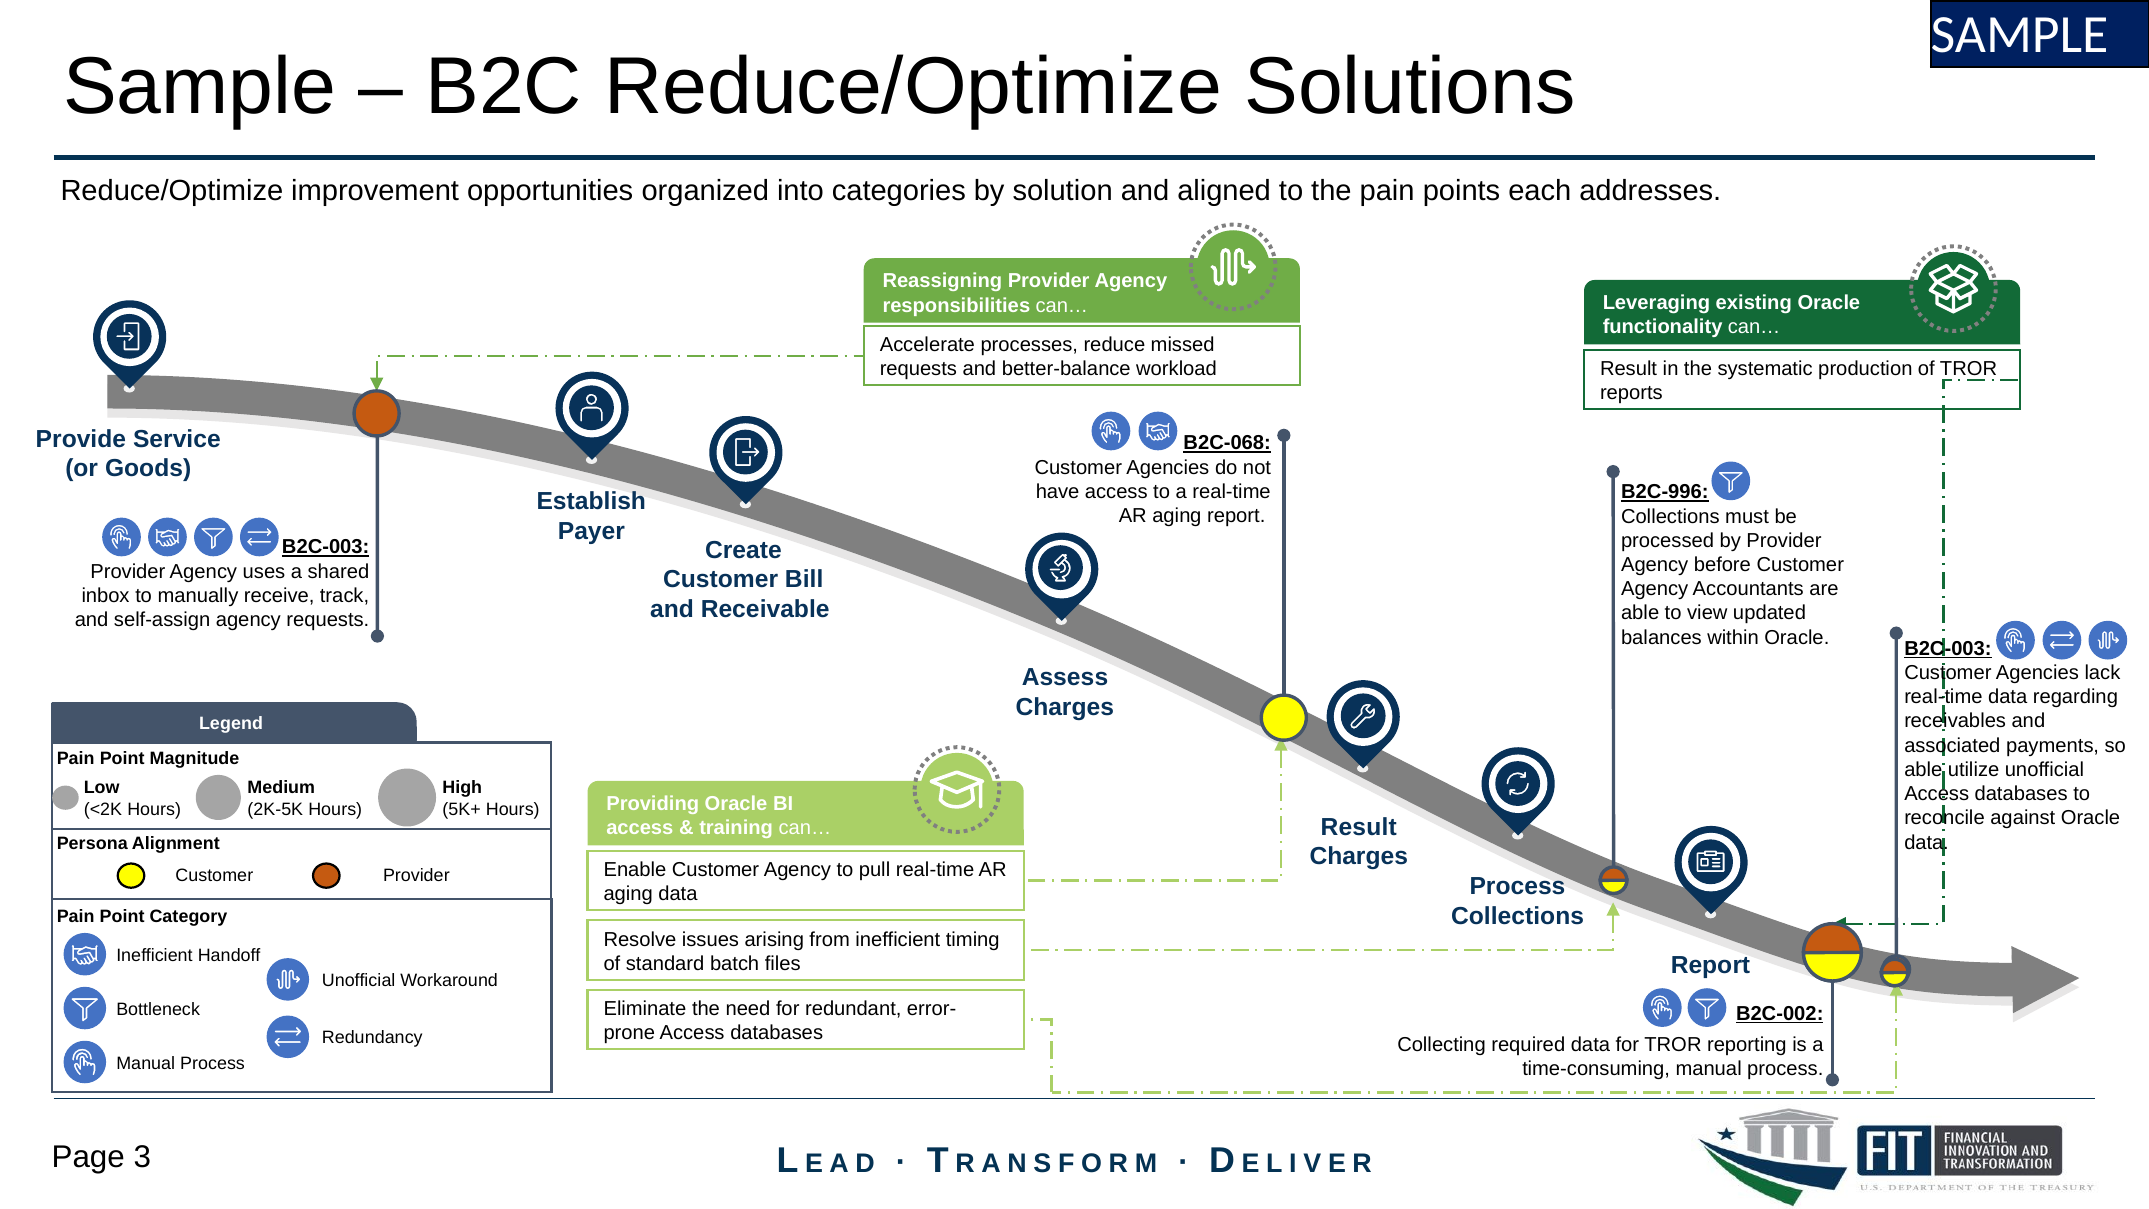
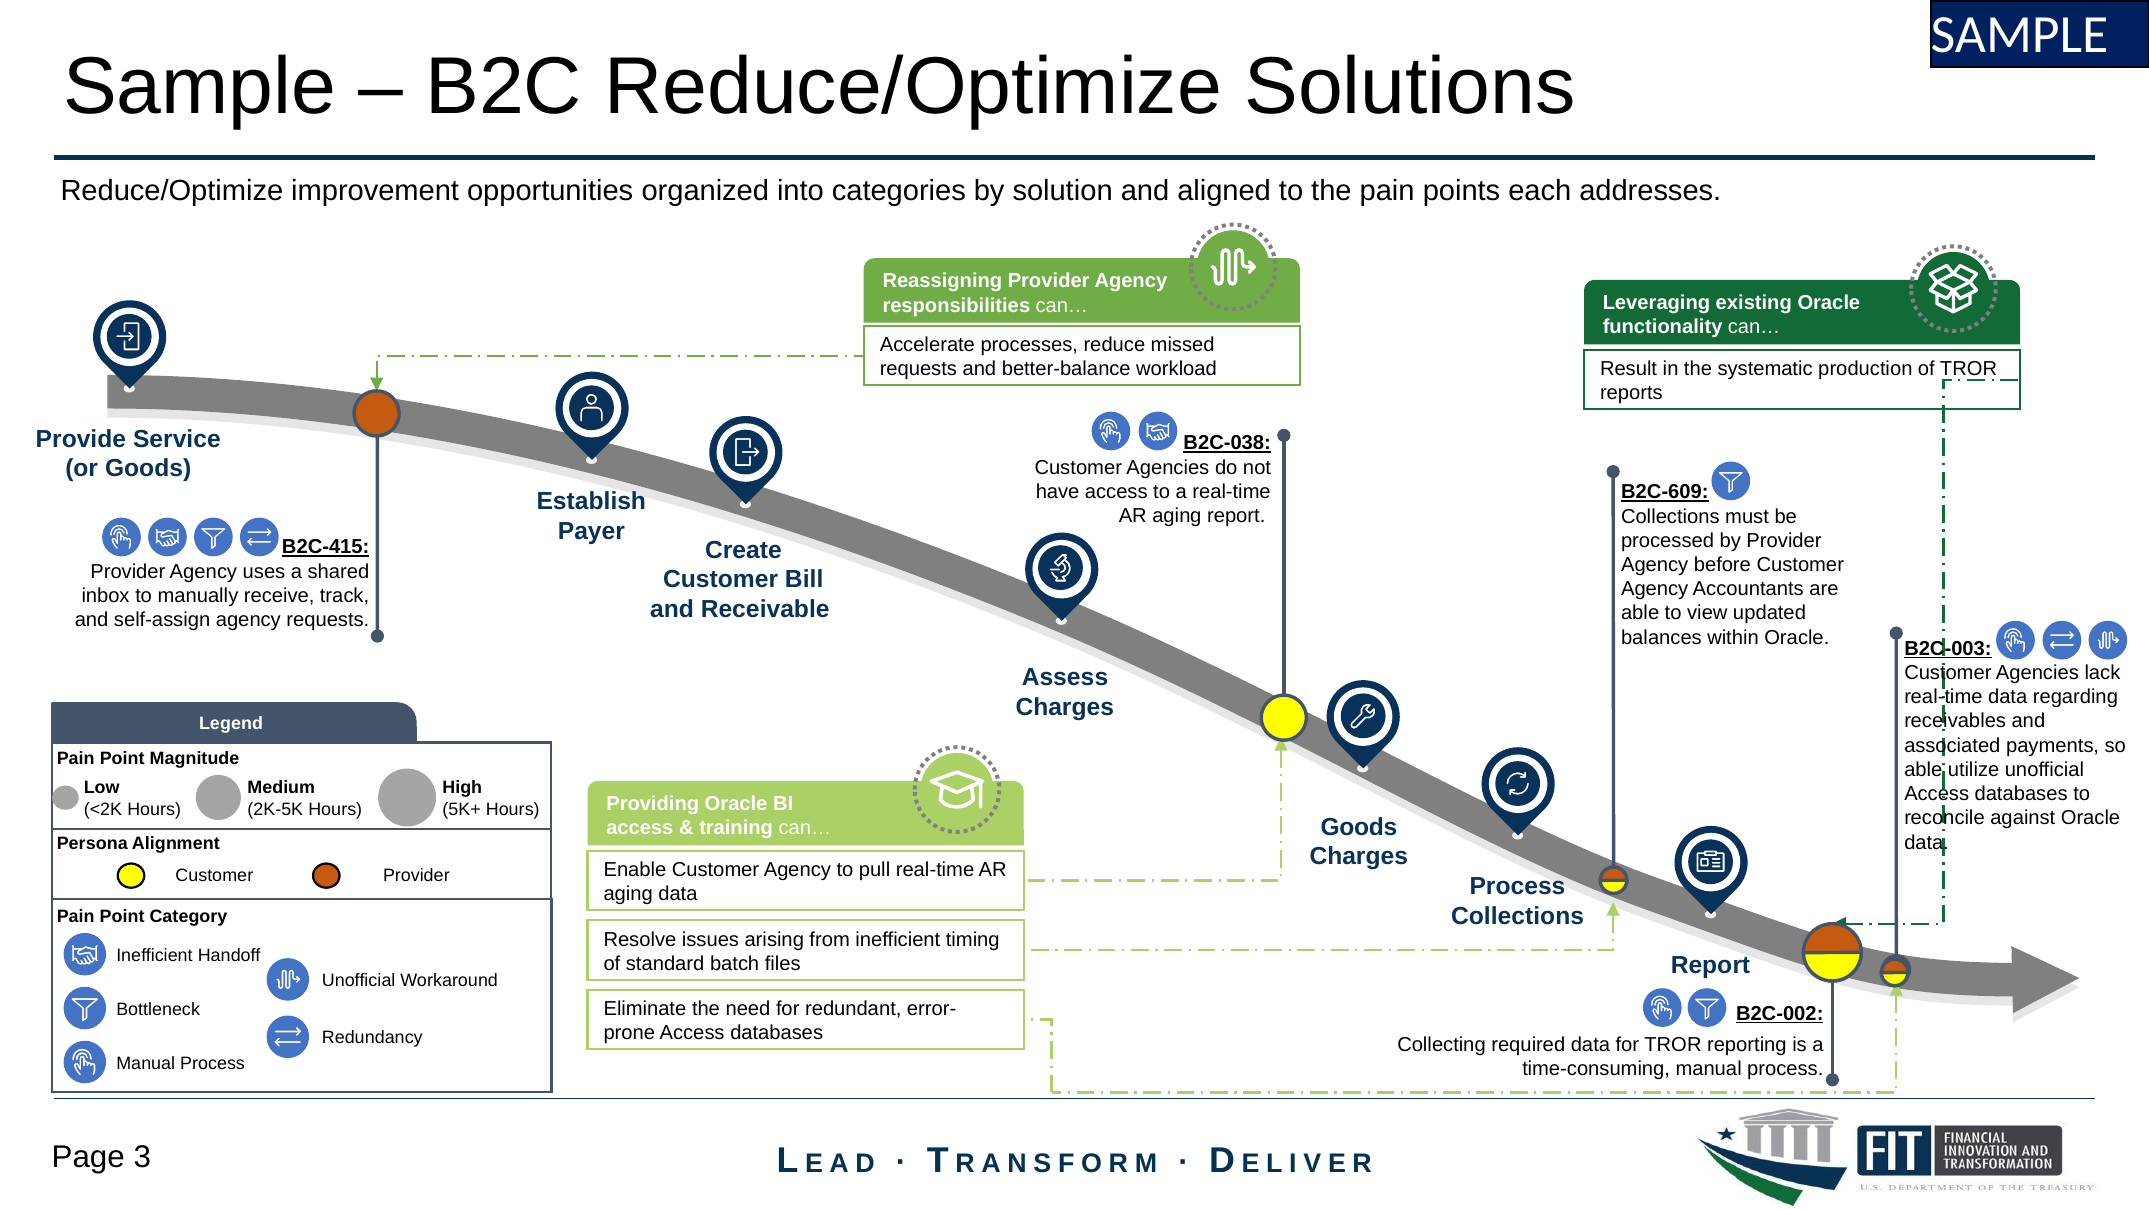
B2C-068: B2C-068 -> B2C-038
B2C-996: B2C-996 -> B2C-609
B2C-003 at (326, 547): B2C-003 -> B2C-415
Result at (1359, 827): Result -> Goods
